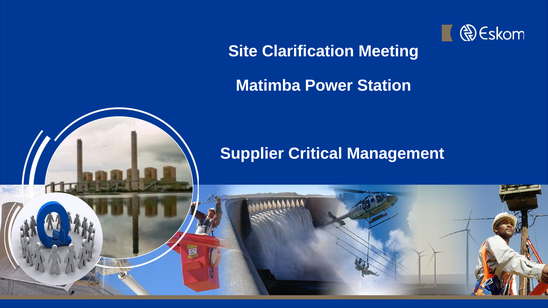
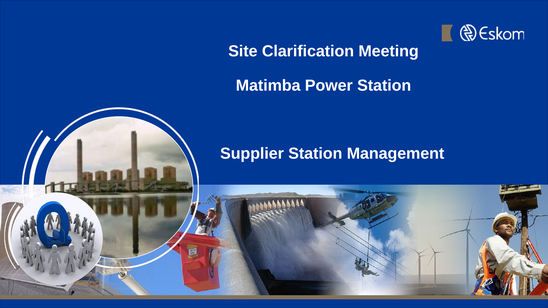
Supplier Critical: Critical -> Station
